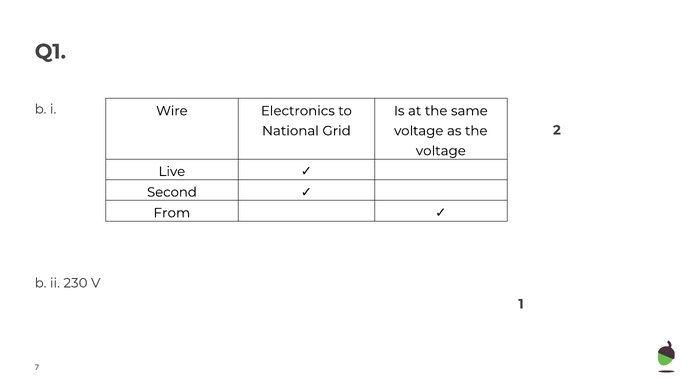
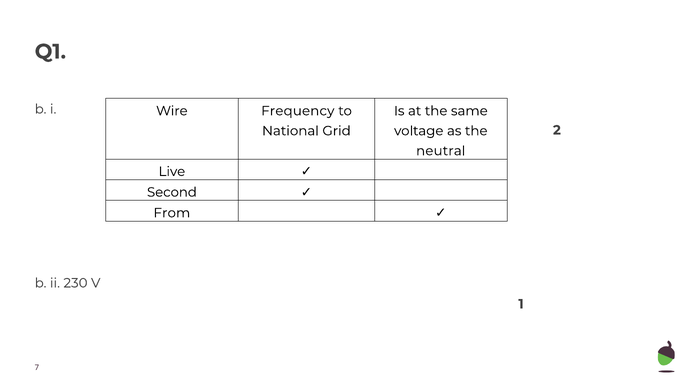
Electronics: Electronics -> Frequency
voltage at (441, 151): voltage -> neutral
